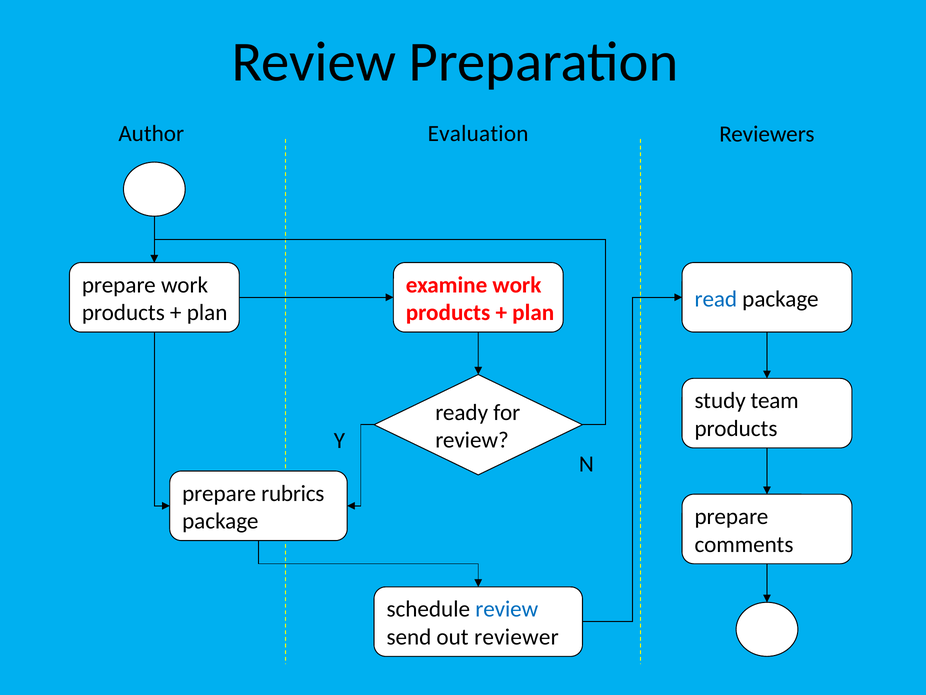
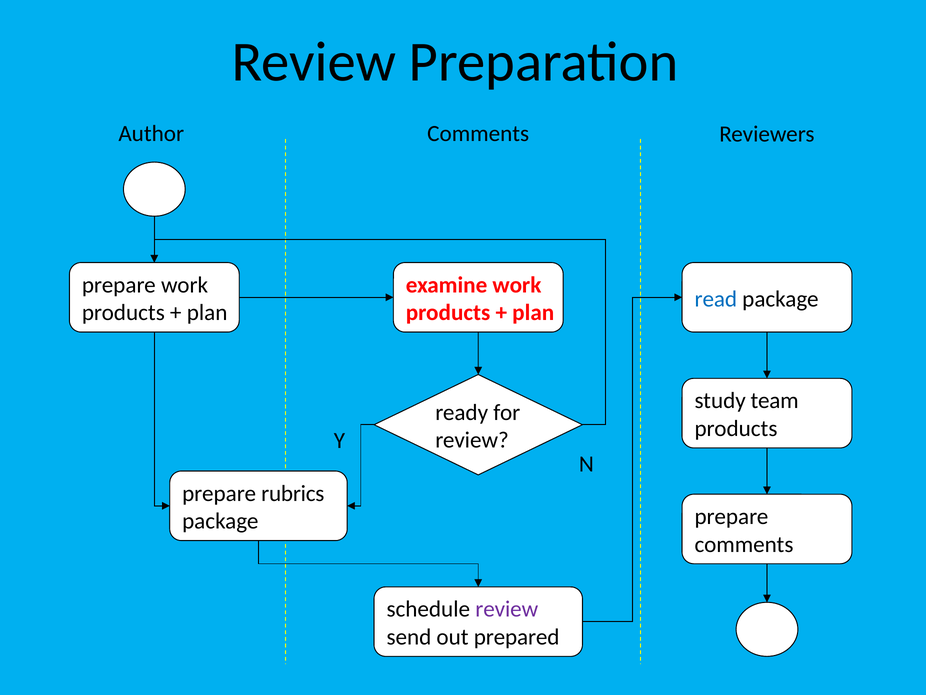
Author Evaluation: Evaluation -> Comments
review at (507, 609) colour: blue -> purple
reviewer: reviewer -> prepared
